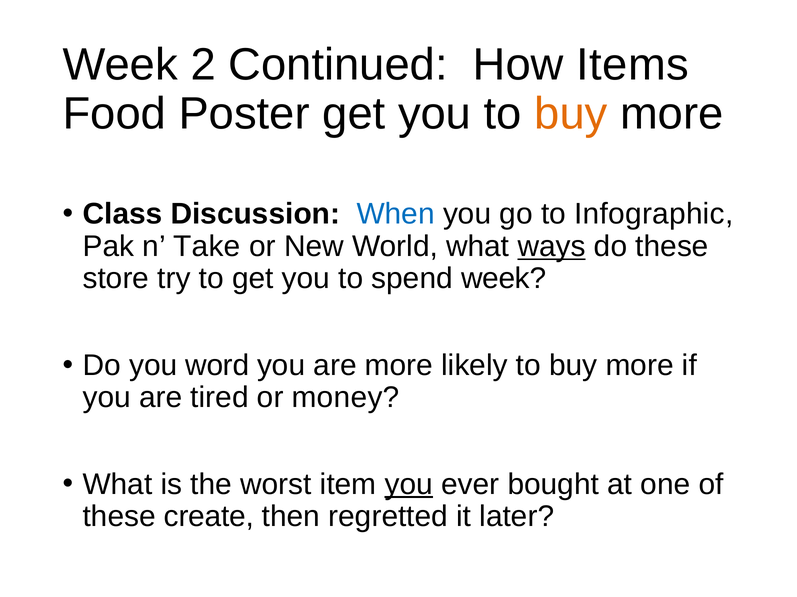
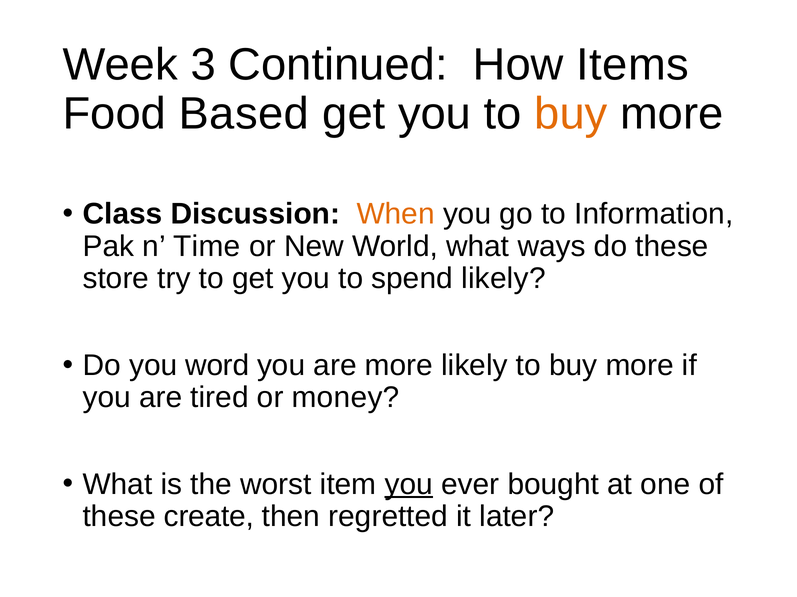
2: 2 -> 3
Poster: Poster -> Based
When colour: blue -> orange
Infographic: Infographic -> Information
Take: Take -> Time
ways underline: present -> none
spend week: week -> likely
